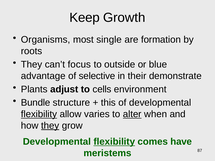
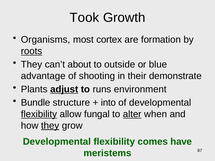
Keep: Keep -> Took
single: single -> cortex
roots underline: none -> present
focus: focus -> about
selective: selective -> shooting
adjust underline: none -> present
cells: cells -> runs
this: this -> into
varies: varies -> fungal
flexibility at (114, 142) underline: present -> none
